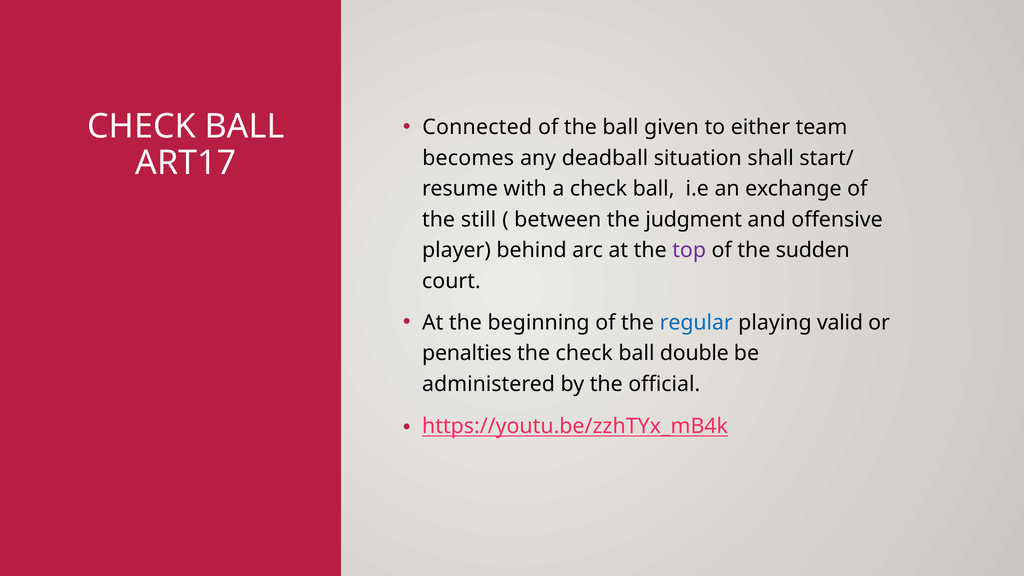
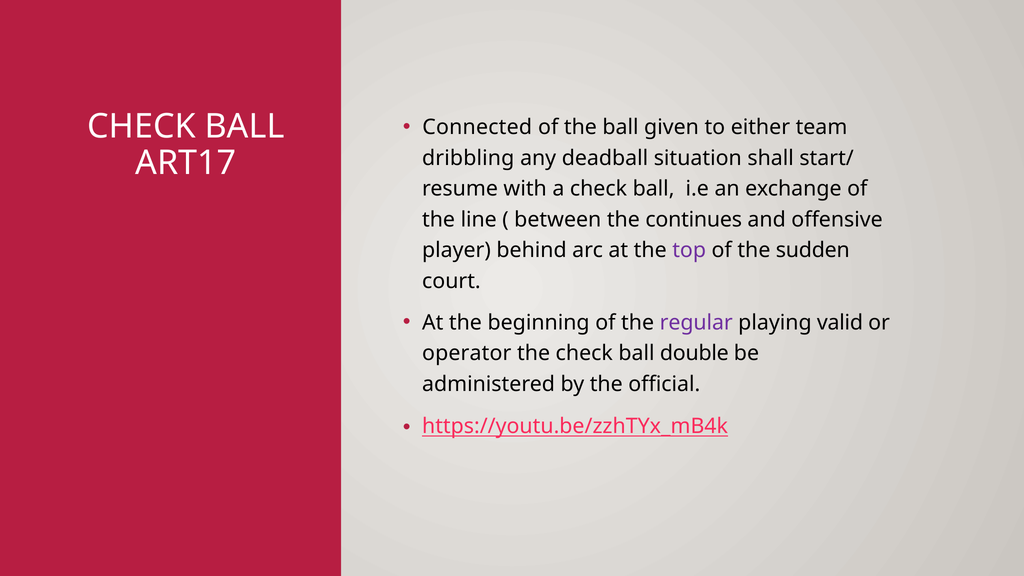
becomes: becomes -> dribbling
still: still -> line
judgment: judgment -> continues
regular colour: blue -> purple
penalties: penalties -> operator
